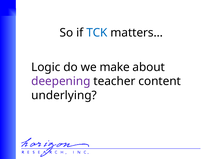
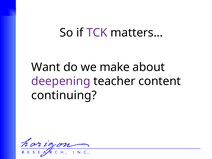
TCK colour: blue -> purple
Logic: Logic -> Want
underlying: underlying -> continuing
